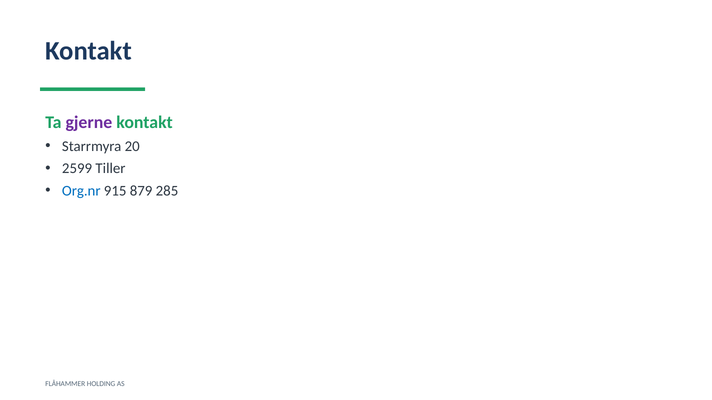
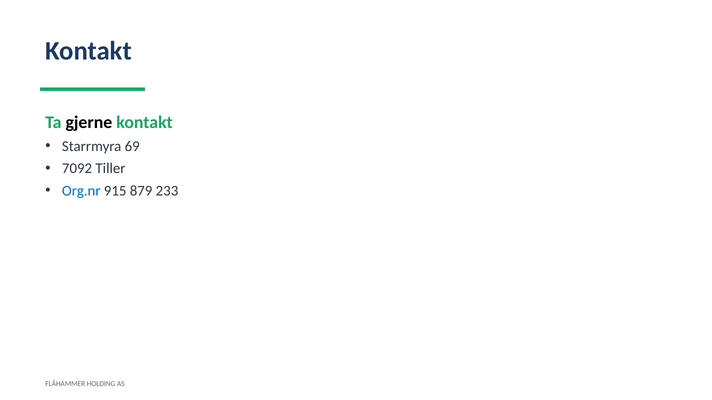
gjerne colour: purple -> black
20: 20 -> 69
2599: 2599 -> 7092
285: 285 -> 233
